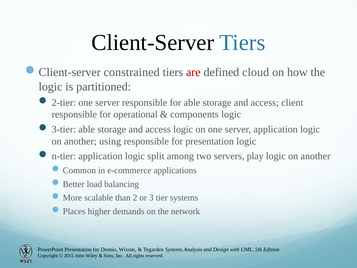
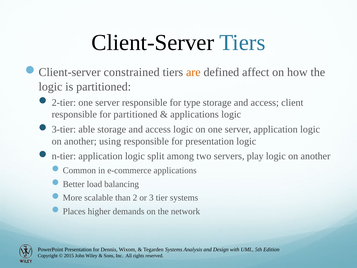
are colour: red -> orange
cloud: cloud -> affect
for able: able -> type
for operational: operational -> partitioned
components at (194, 114): components -> applications
